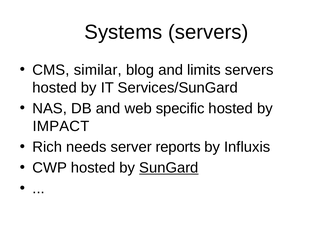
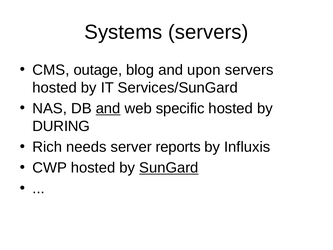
similar: similar -> outage
limits: limits -> upon
and at (108, 108) underline: none -> present
IMPACT: IMPACT -> DURING
